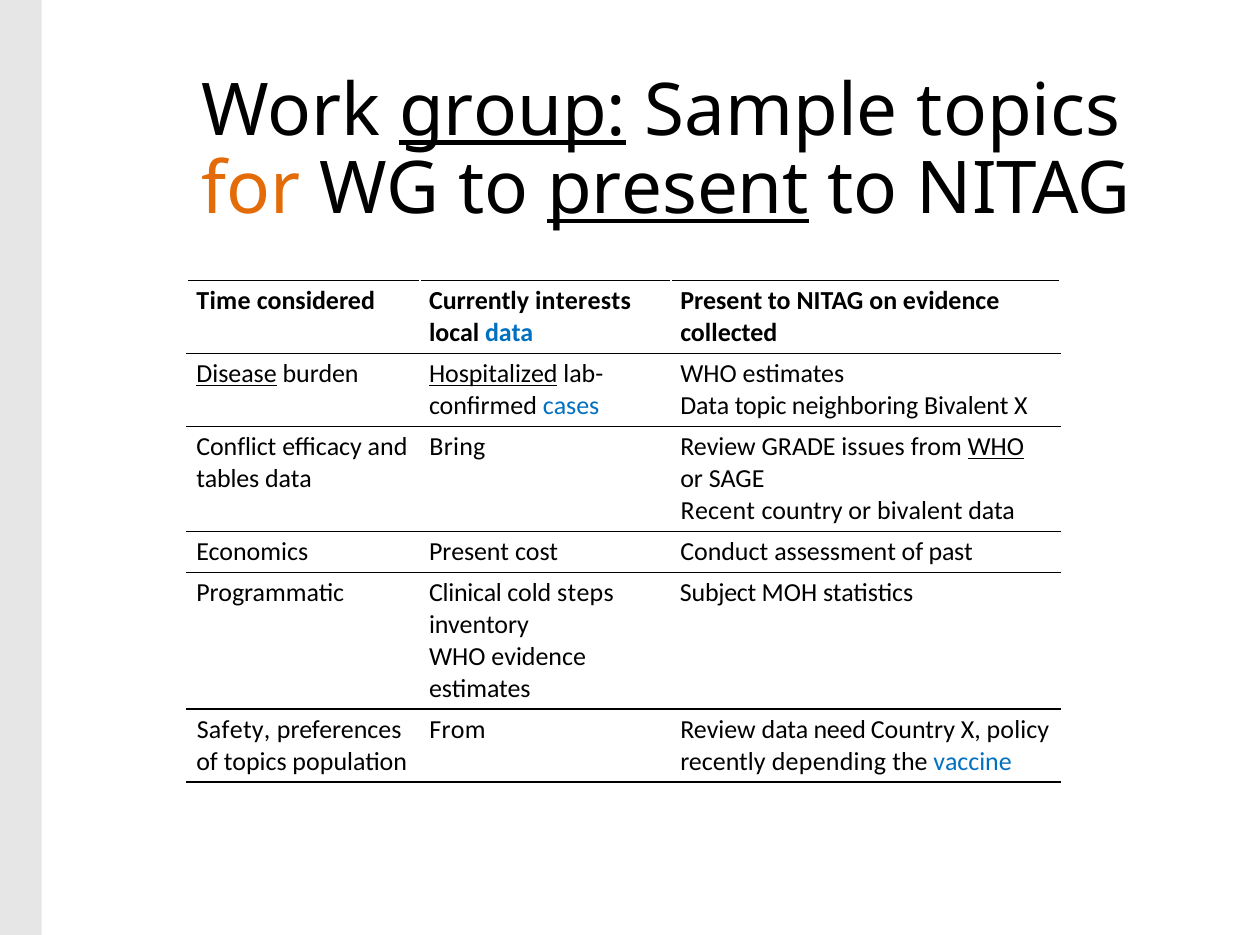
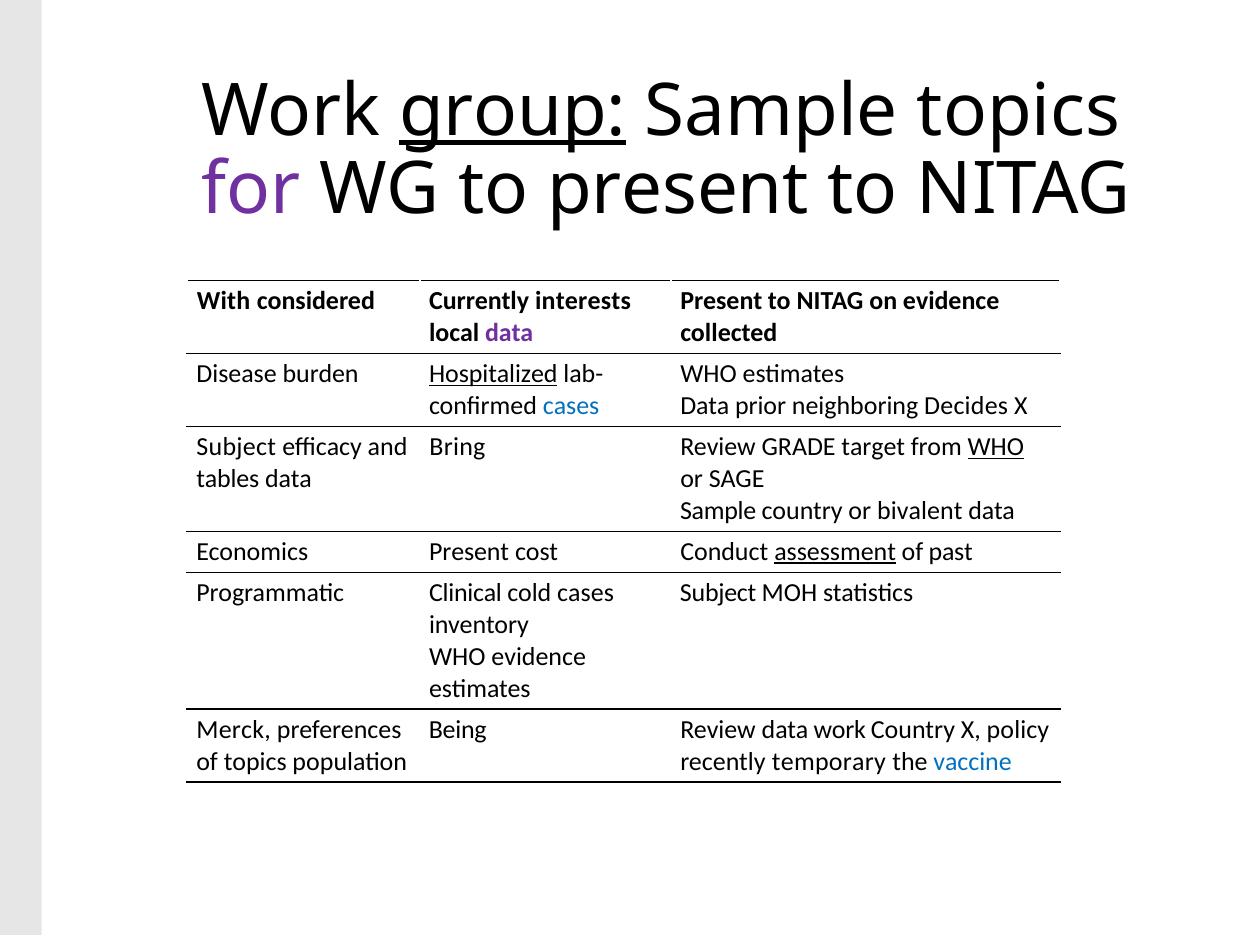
for colour: orange -> purple
present at (678, 190) underline: present -> none
Time: Time -> With
data at (509, 333) colour: blue -> purple
Disease underline: present -> none
topic: topic -> prior
neighboring Bivalent: Bivalent -> Decides
Conflict at (236, 447): Conflict -> Subject
issues: issues -> target
Recent at (718, 511): Recent -> Sample
assessment underline: none -> present
cold steps: steps -> cases
Safety: Safety -> Merck
From at (457, 730): From -> Being
data need: need -> work
depending: depending -> temporary
